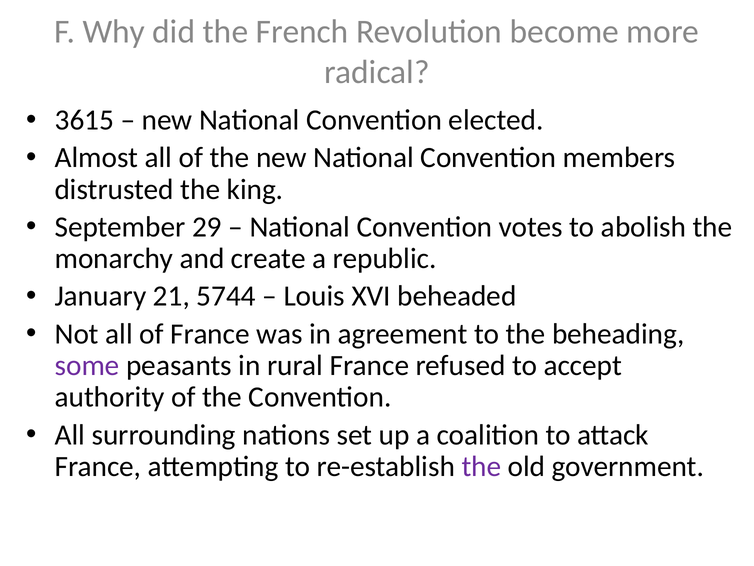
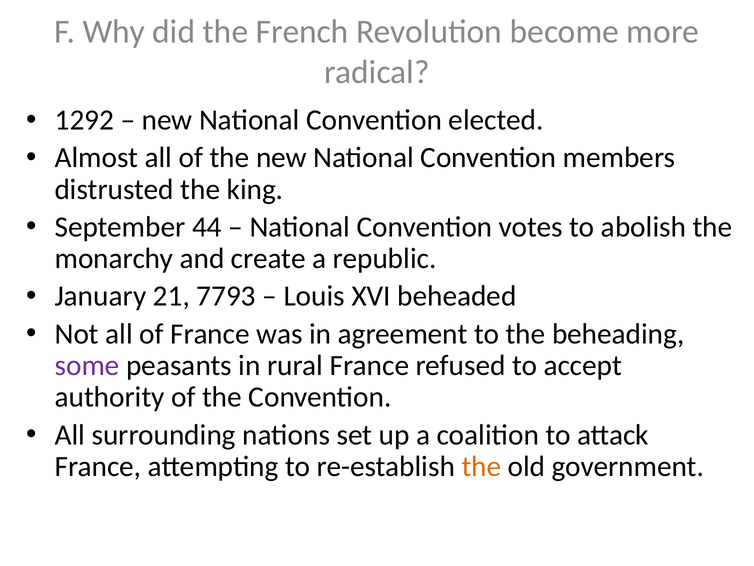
3615: 3615 -> 1292
29: 29 -> 44
5744: 5744 -> 7793
the at (481, 466) colour: purple -> orange
